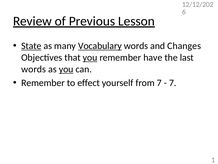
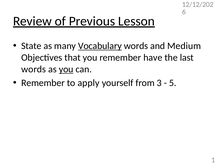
State underline: present -> none
Changes: Changes -> Medium
you at (90, 57) underline: present -> none
effect: effect -> apply
from 7: 7 -> 3
7 at (173, 83): 7 -> 5
